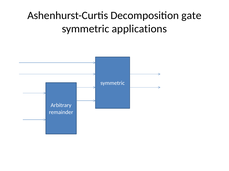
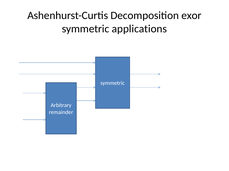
gate: gate -> exor
